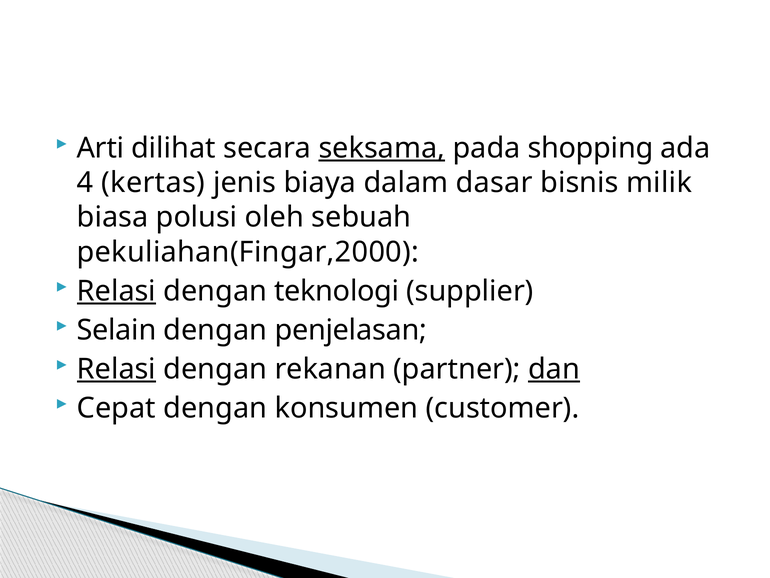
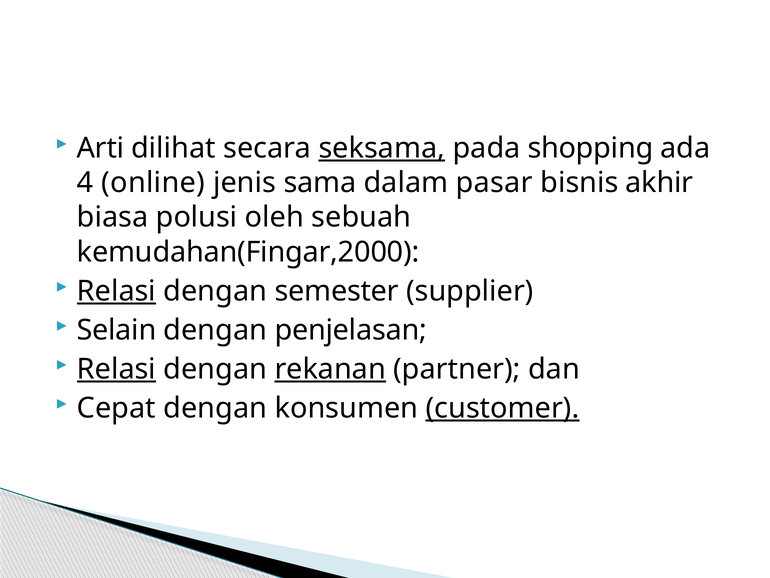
kertas: kertas -> online
biaya: biaya -> sama
dasar: dasar -> pasar
milik: milik -> akhir
pekuliahan(Fingar,2000: pekuliahan(Fingar,2000 -> kemudahan(Fingar,2000
teknologi: teknologi -> semester
rekanan underline: none -> present
dan underline: present -> none
customer underline: none -> present
